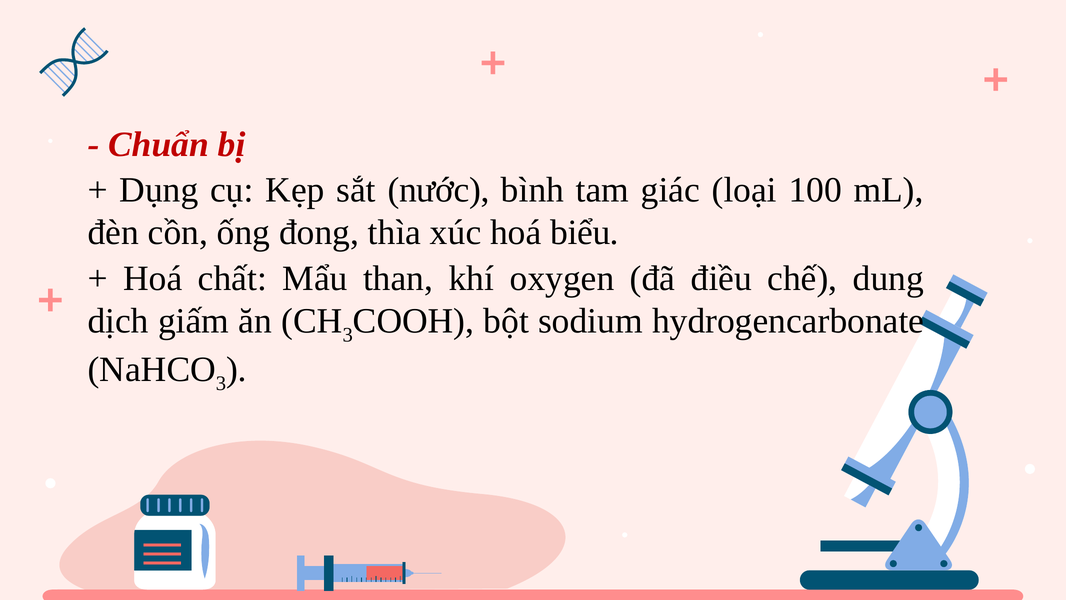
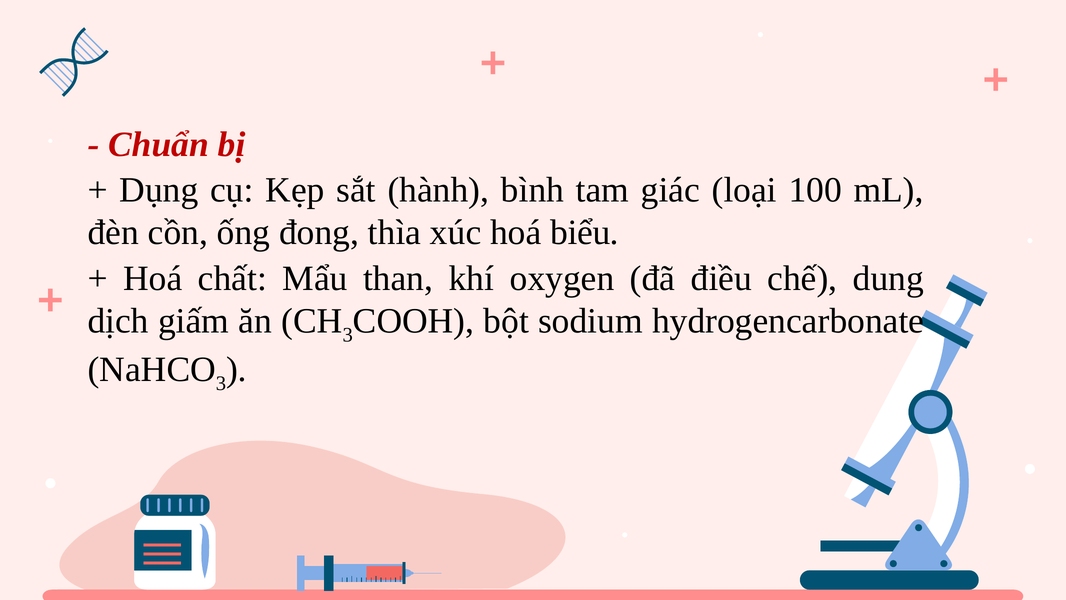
nước: nước -> hành
